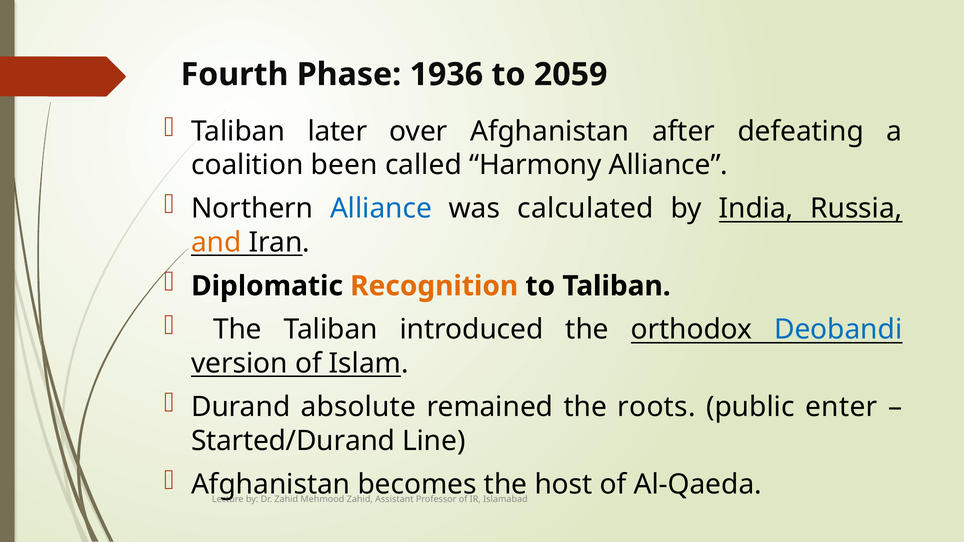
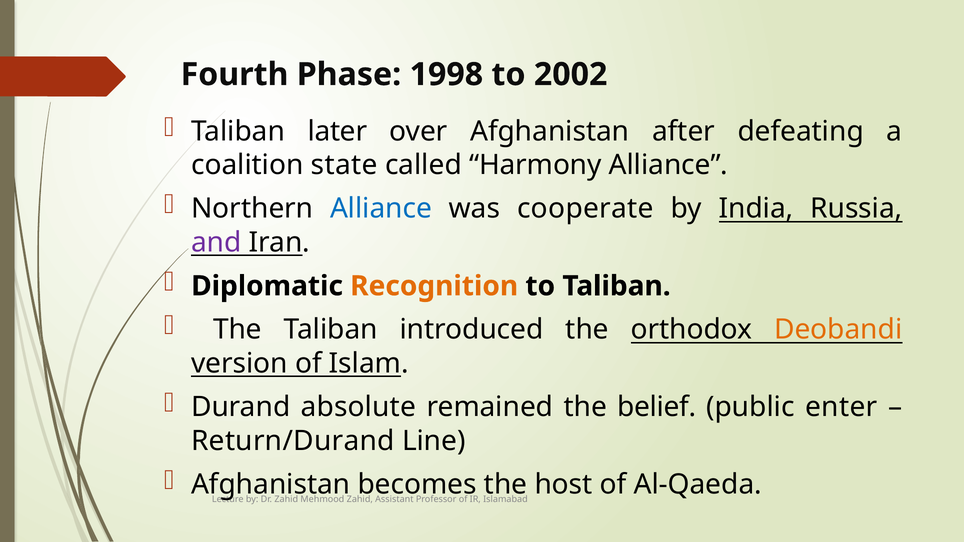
1936: 1936 -> 1998
2059: 2059 -> 2002
been: been -> state
calculated: calculated -> cooperate
and colour: orange -> purple
Deobandi colour: blue -> orange
roots: roots -> belief
Started/Durand: Started/Durand -> Return/Durand
